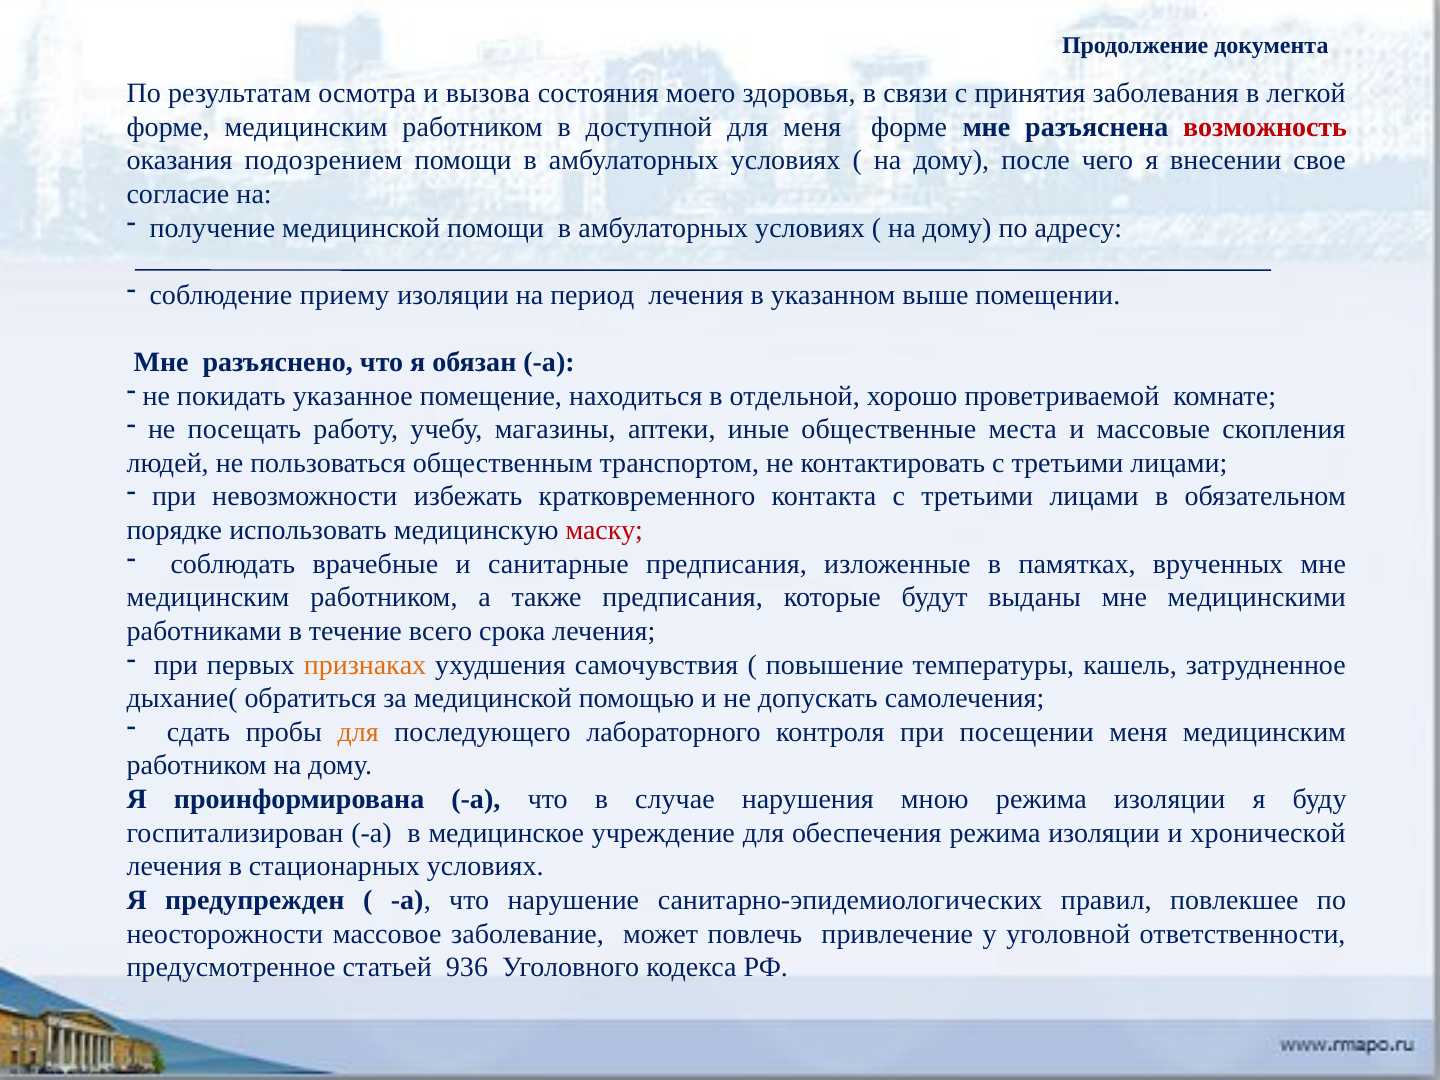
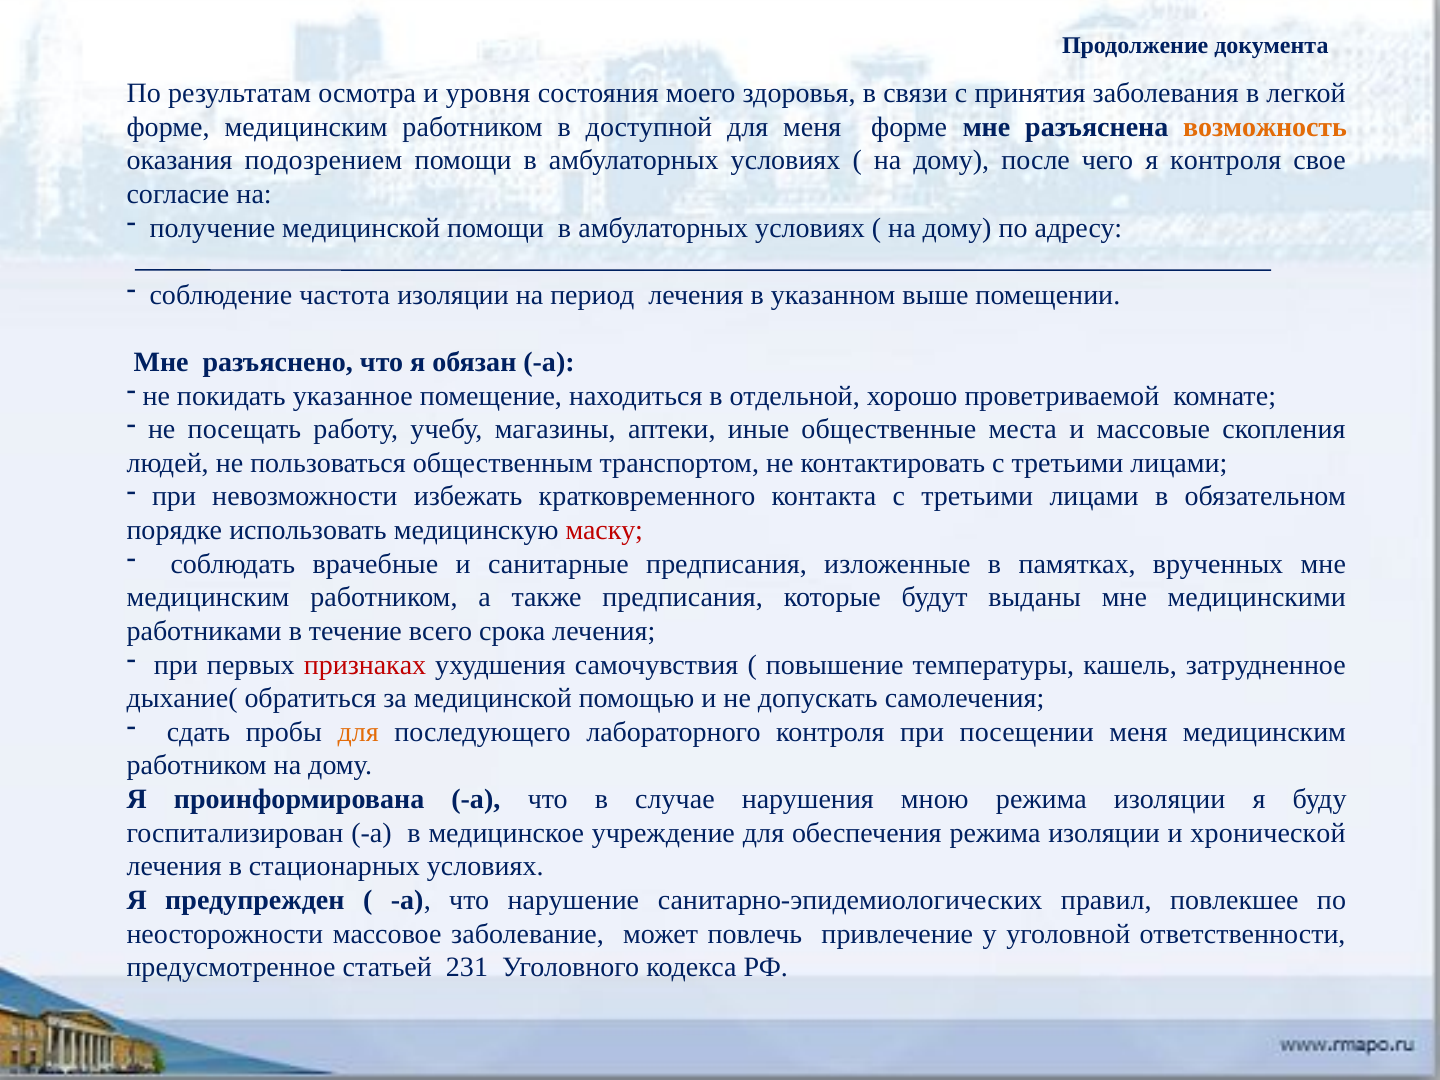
вызова: вызова -> уровня
возможность colour: red -> orange
я внесении: внесении -> контроля
приему: приему -> частота
признаках colour: orange -> red
936: 936 -> 231
